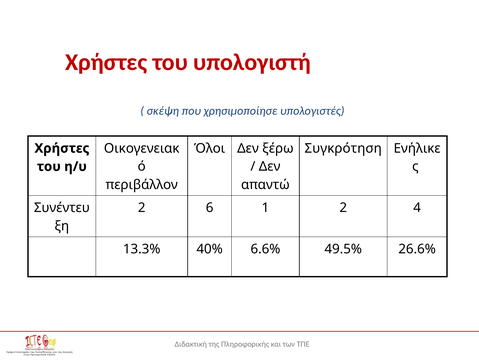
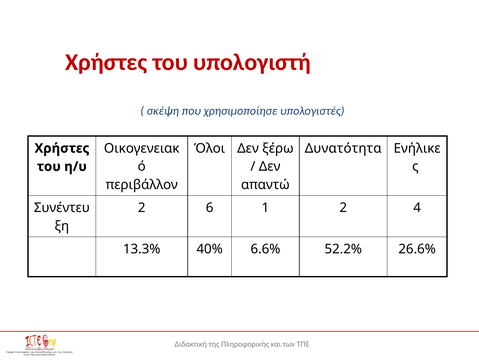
Συγκρότηση: Συγκρότηση -> Δυνατότητα
49.5%: 49.5% -> 52.2%
